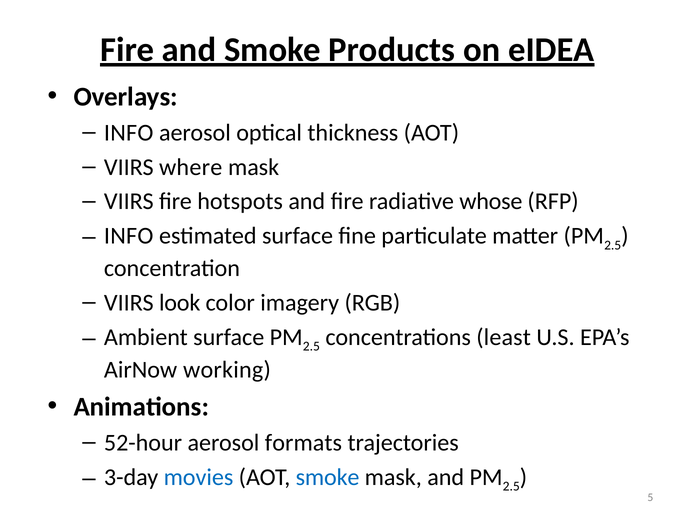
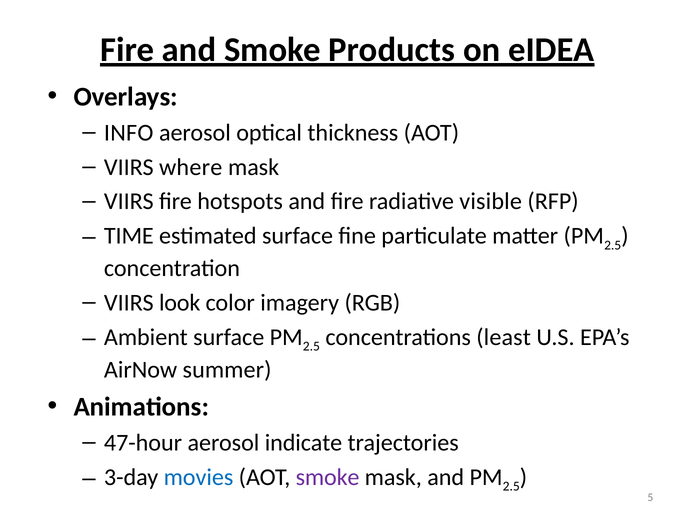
whose: whose -> visible
INFO at (129, 236): INFO -> TIME
working: working -> summer
52-hour: 52-hour -> 47-hour
formats: formats -> indicate
smoke at (328, 477) colour: blue -> purple
